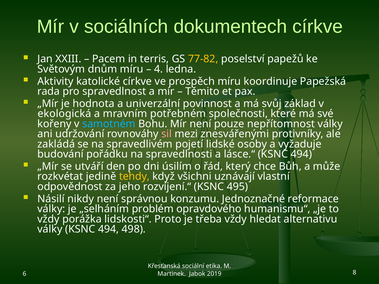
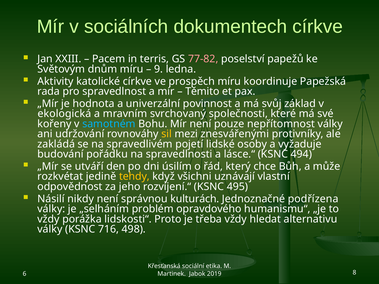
77-82 colour: yellow -> pink
4: 4 -> 9
potřebném: potřebném -> svrchovaný
sil colour: pink -> yellow
konzumu: konzumu -> kulturách
reformace: reformace -> podřízena
války KSNC 494: 494 -> 716
